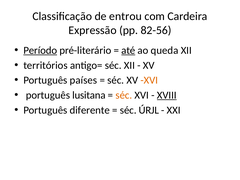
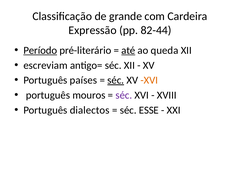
entrou: entrou -> grande
82-56: 82-56 -> 82-44
territórios: territórios -> escreviam
séc at (116, 80) underline: none -> present
lusitana: lusitana -> mouros
séc at (124, 95) colour: orange -> purple
XVIII underline: present -> none
diferente: diferente -> dialectos
ÚRJL: ÚRJL -> ESSE
